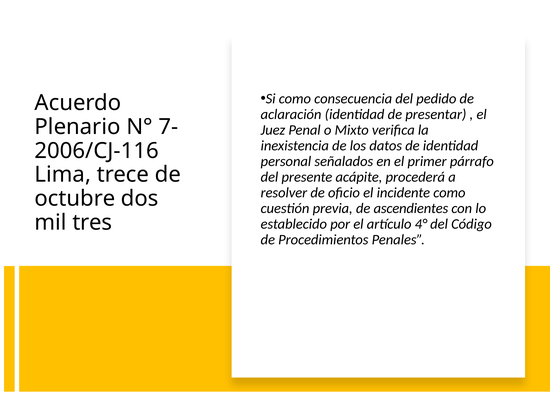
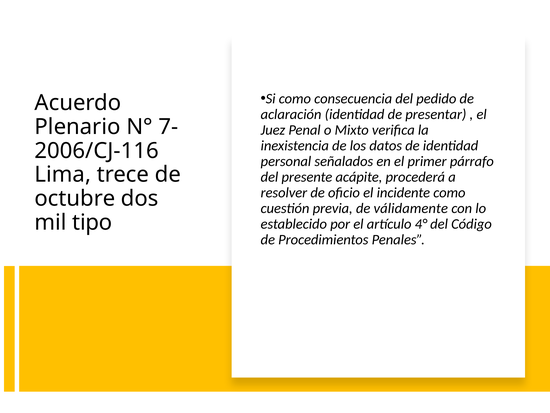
ascendientes: ascendientes -> válidamente
tres: tres -> tipo
